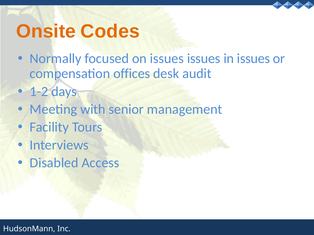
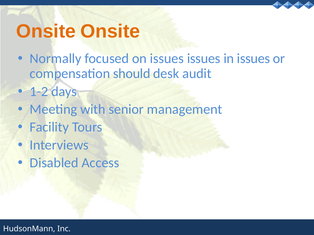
Onsite Codes: Codes -> Onsite
offices: offices -> should
